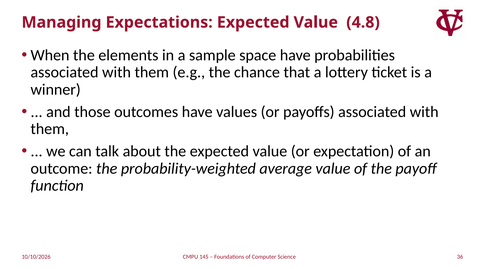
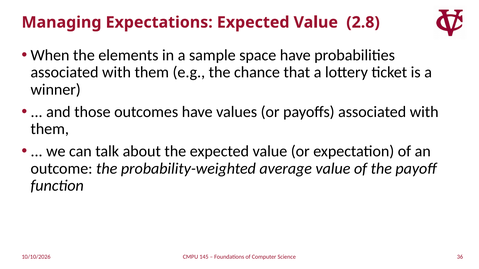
4.8: 4.8 -> 2.8
